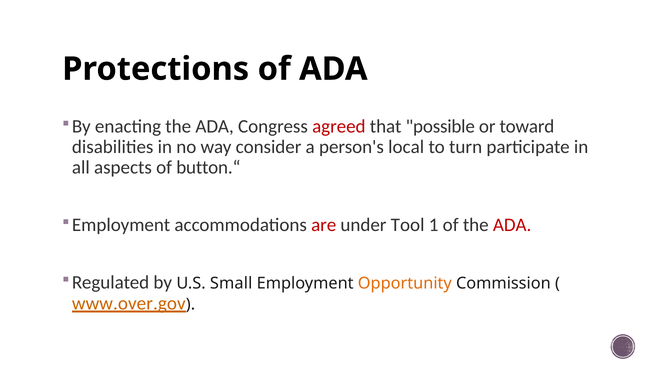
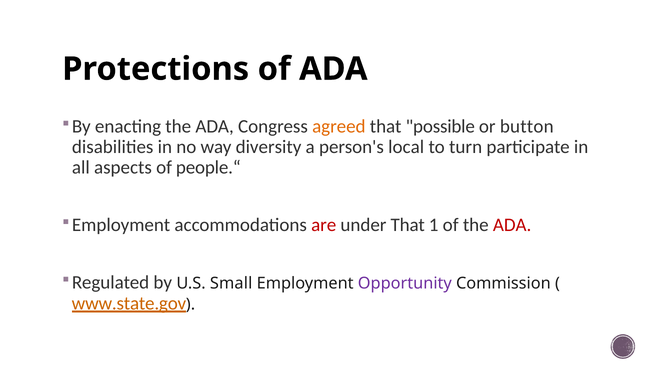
agreed colour: red -> orange
toward: toward -> button
consider: consider -> diversity
button.“: button.“ -> people.“
under Tool: Tool -> That
Opportunity colour: orange -> purple
www.over.gov: www.over.gov -> www.state.gov
